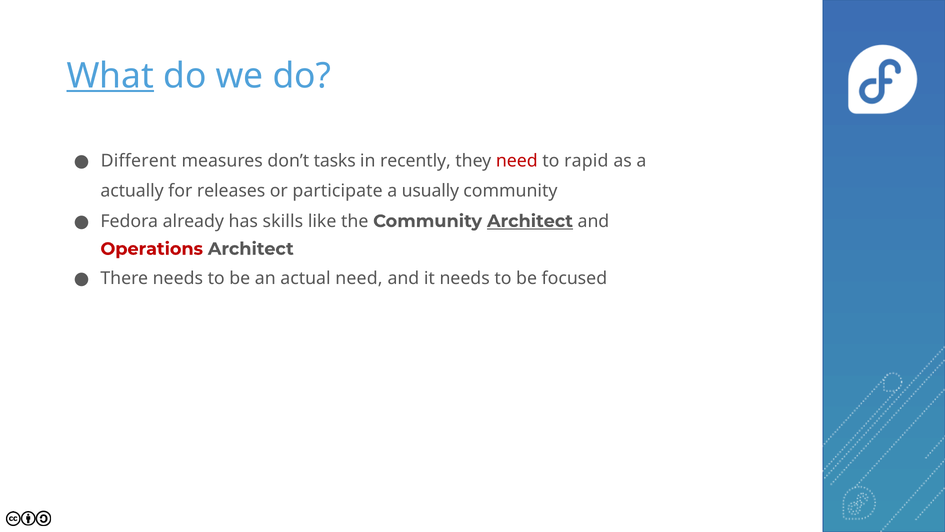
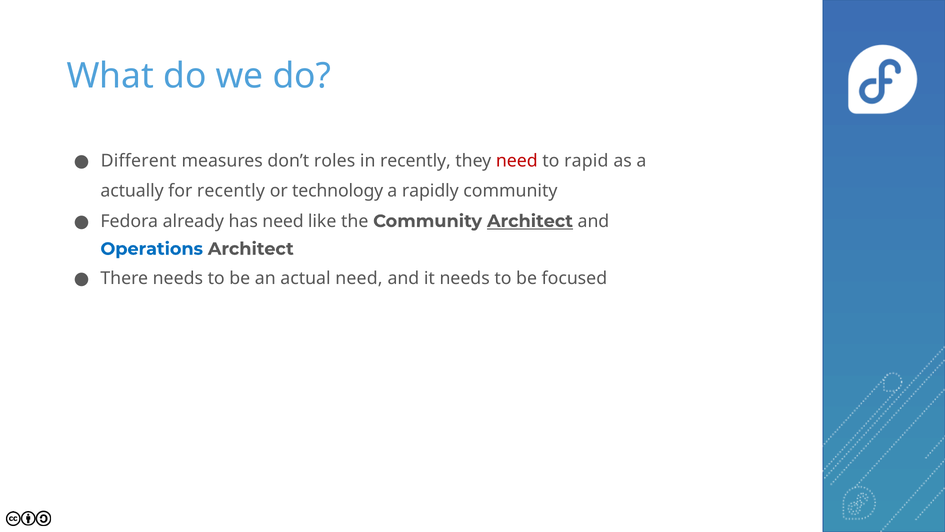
What underline: present -> none
tasks: tasks -> roles
for releases: releases -> recently
participate: participate -> technology
usually: usually -> rapidly
has skills: skills -> need
Operations colour: red -> blue
